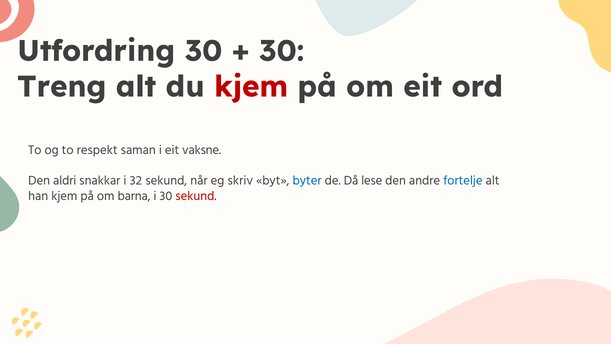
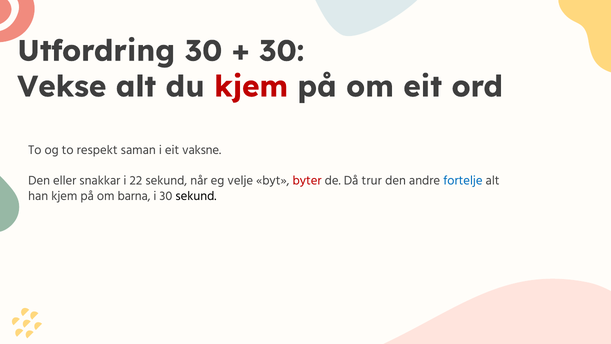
Treng: Treng -> Vekse
aldri: aldri -> eller
32: 32 -> 22
skriv: skriv -> velje
byter colour: blue -> red
lese: lese -> trur
sekund at (196, 196) colour: red -> black
